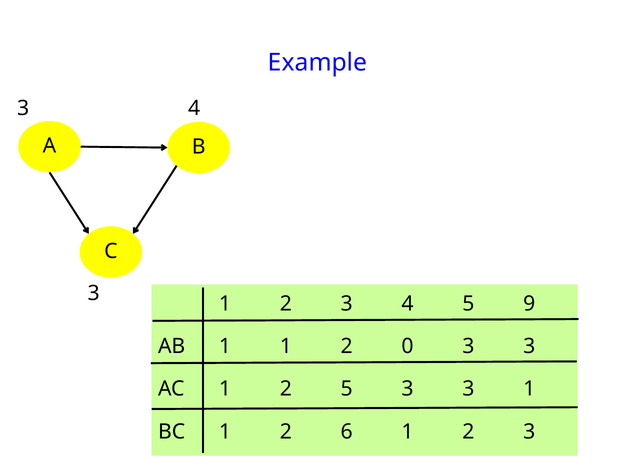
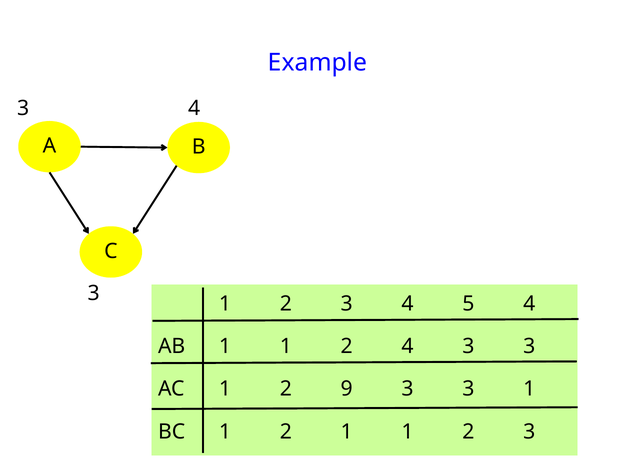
5 9: 9 -> 4
2 0: 0 -> 4
2 5: 5 -> 9
2 6: 6 -> 1
